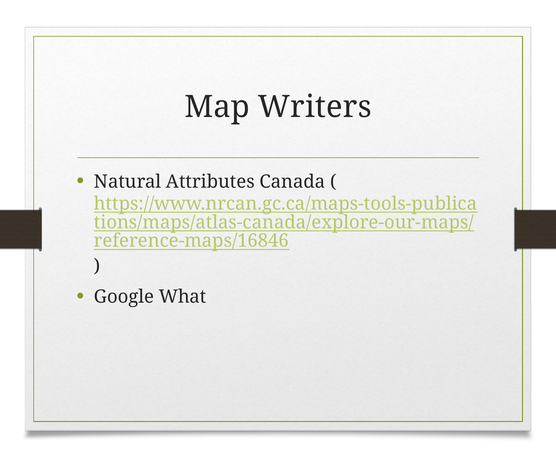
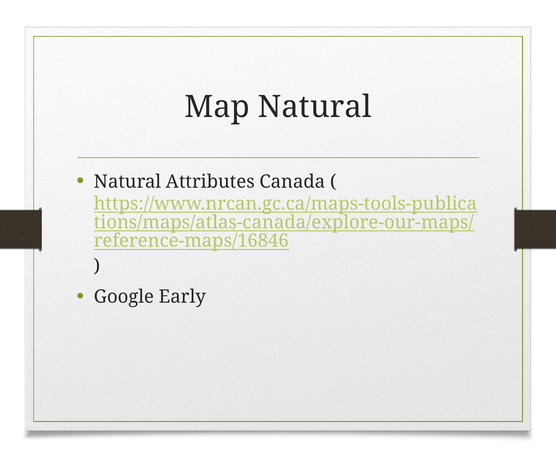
Map Writers: Writers -> Natural
What: What -> Early
